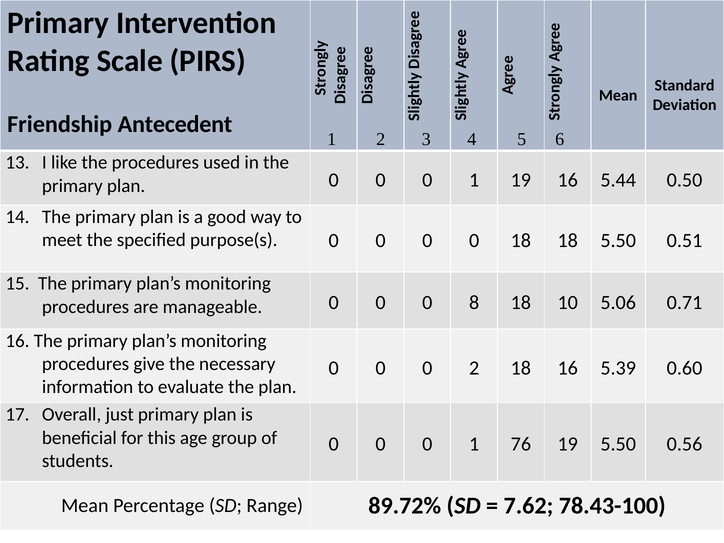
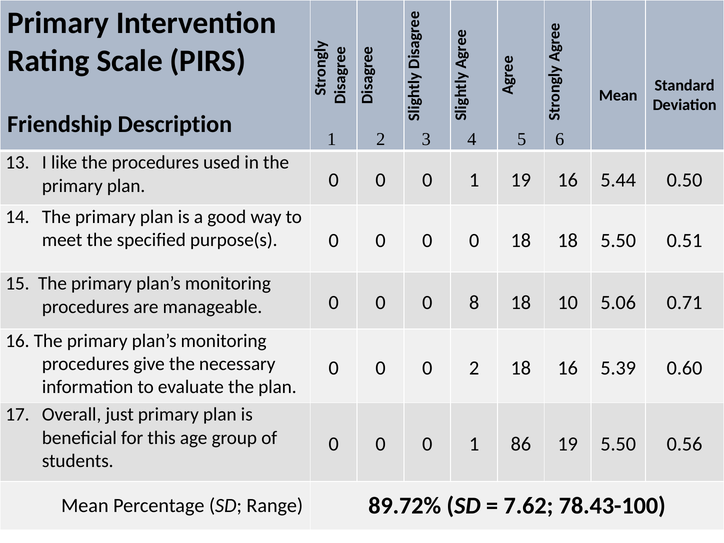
Antecedent: Antecedent -> Description
76: 76 -> 86
